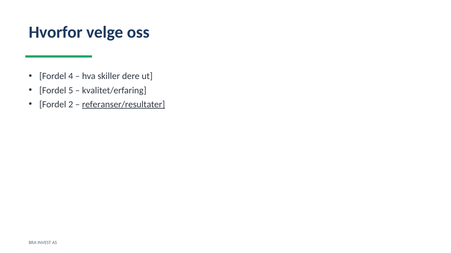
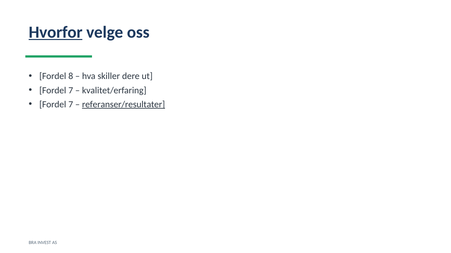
Hvorfor underline: none -> present
4: 4 -> 8
5 at (71, 90): 5 -> 7
2 at (71, 105): 2 -> 7
